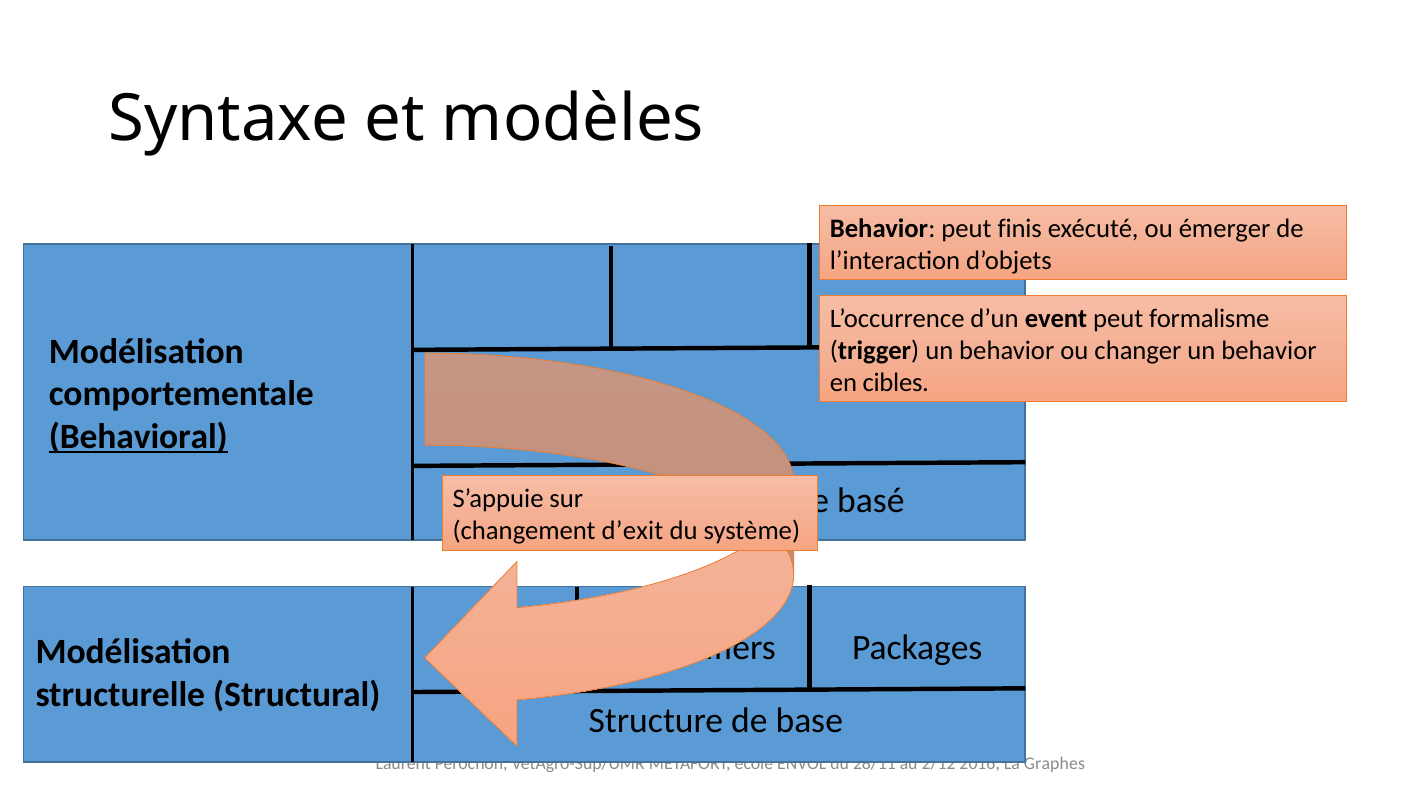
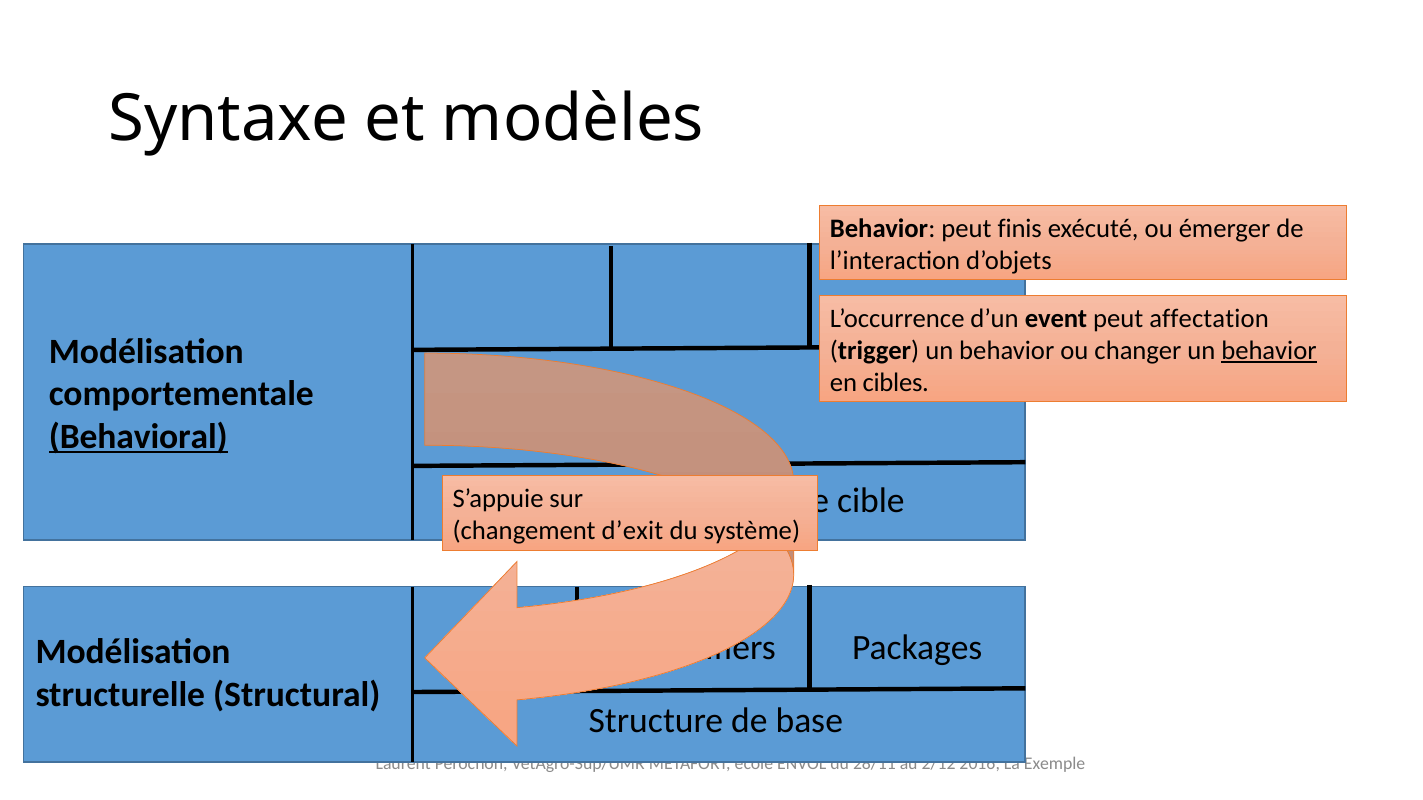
formalisme: formalisme -> affectation
behavior at (1269, 351) underline: none -> present
basé: basé -> cible
Graphes: Graphes -> Exemple
